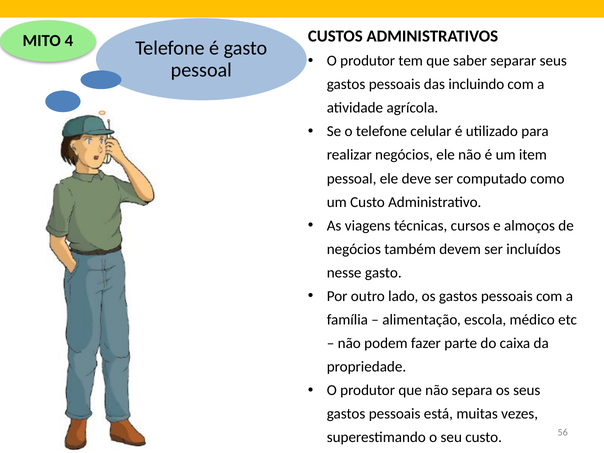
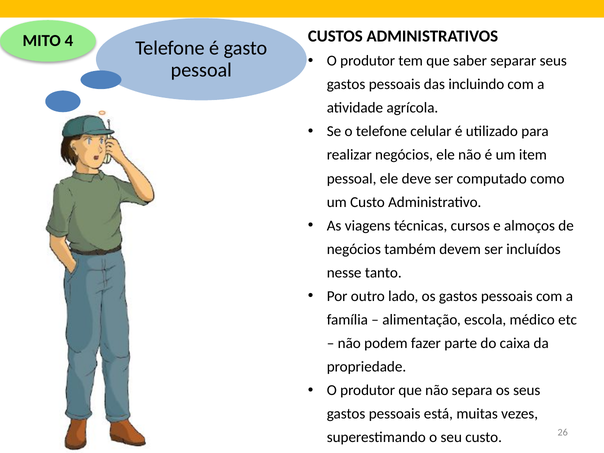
nesse gasto: gasto -> tanto
56: 56 -> 26
